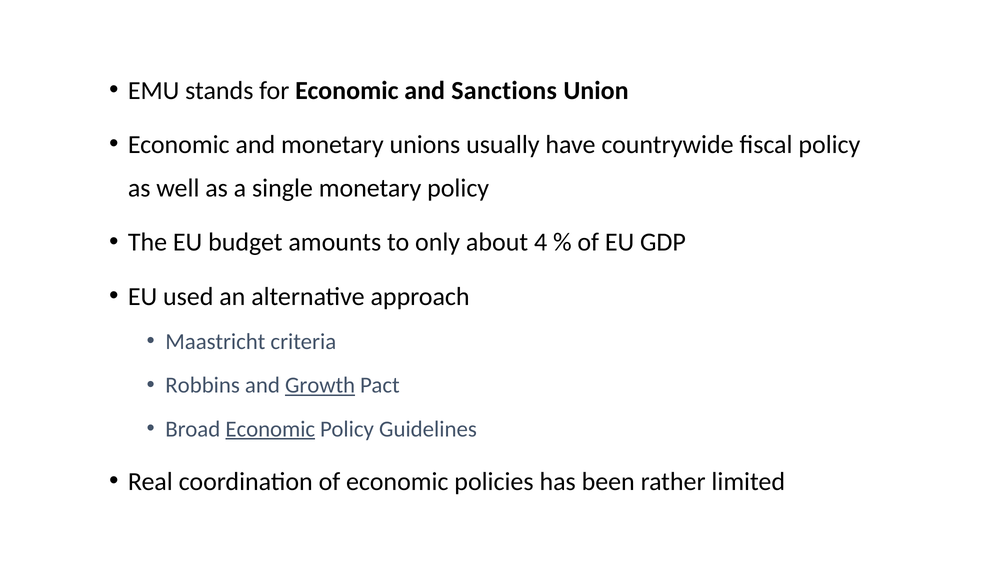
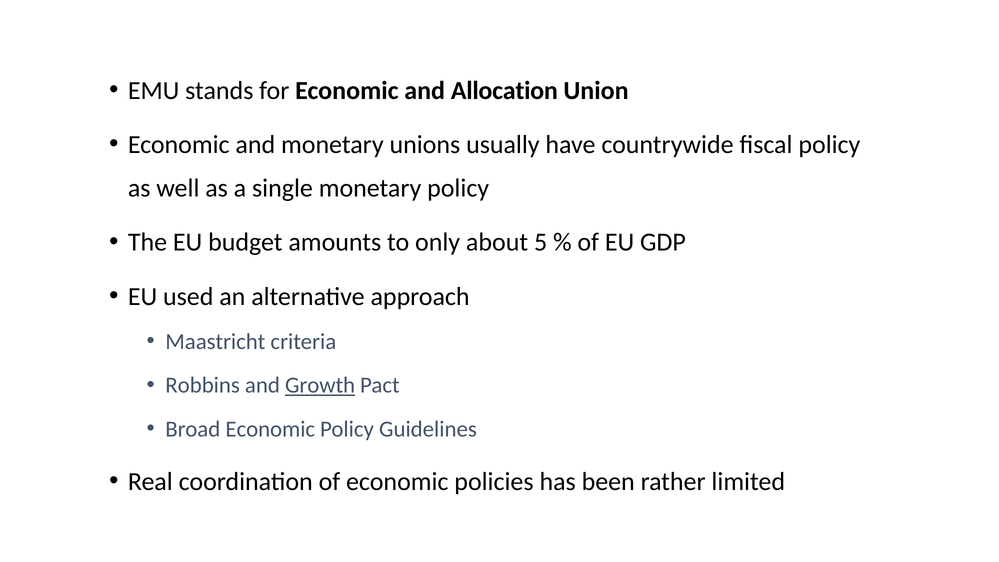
Sanctions: Sanctions -> Allocation
4: 4 -> 5
Economic at (270, 429) underline: present -> none
